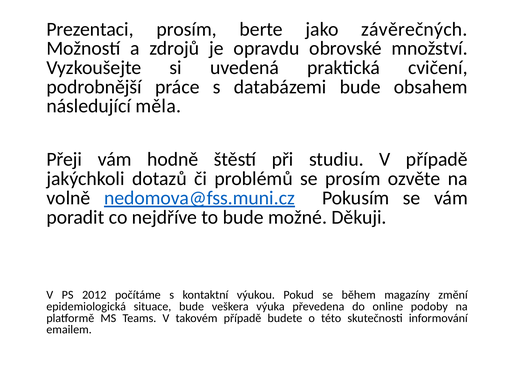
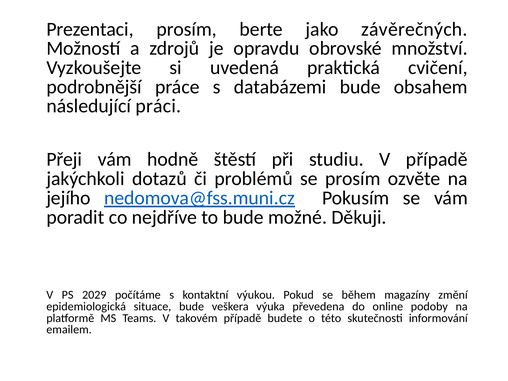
měla: měla -> práci
volně: volně -> jejího
2012: 2012 -> 2029
